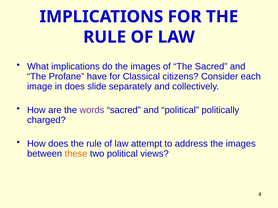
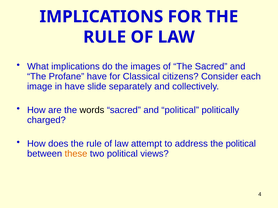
in does: does -> have
words colour: purple -> black
address the images: images -> political
